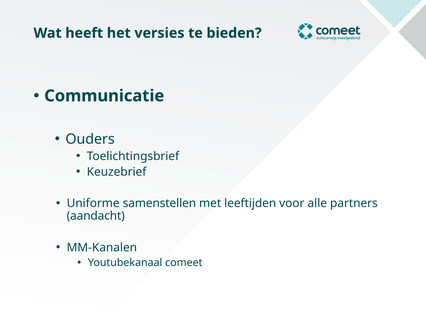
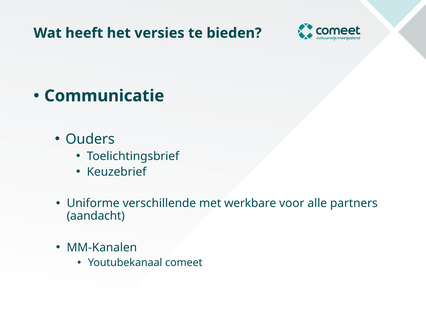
samenstellen: samenstellen -> verschillende
leeftijden: leeftijden -> werkbare
